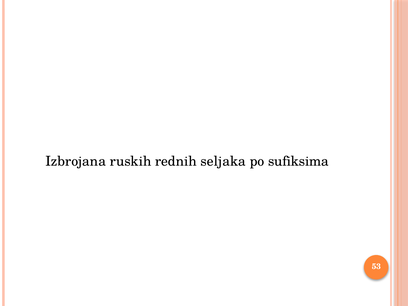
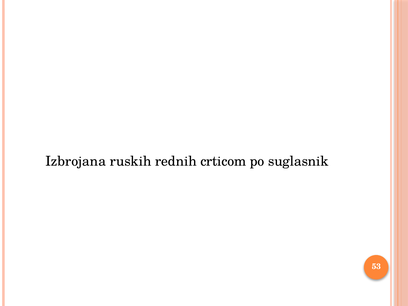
seljaka: seljaka -> crticom
sufiksima: sufiksima -> suglasnik
